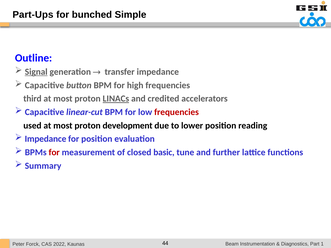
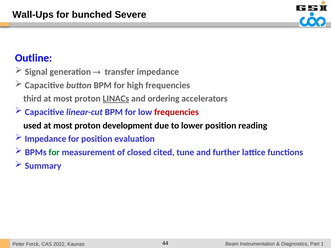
Part-Ups: Part-Ups -> Wall-Ups
Simple: Simple -> Severe
Signal underline: present -> none
credited: credited -> ordering
for at (54, 153) colour: red -> green
basic: basic -> cited
